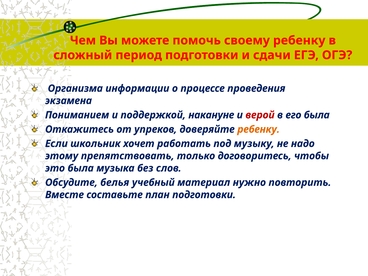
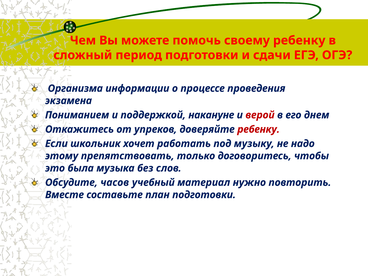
его была: была -> днем
ребенку at (259, 129) colour: orange -> red
белья: белья -> часов
